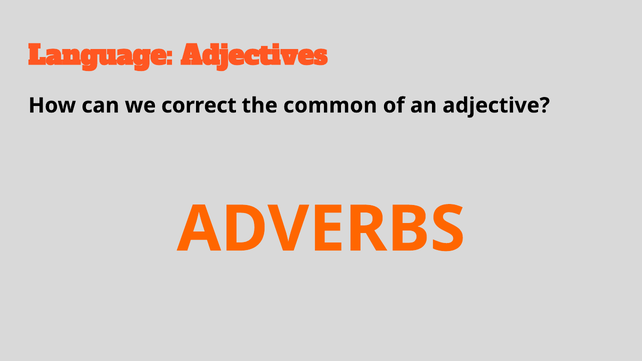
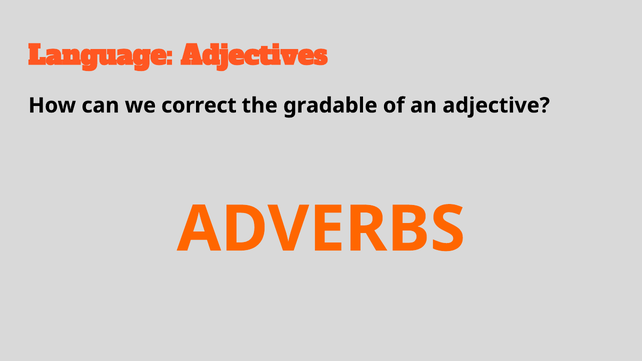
common: common -> gradable
